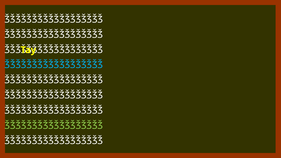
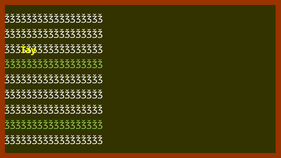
ǮǮǮǮǮǮǮǮǮǮǮǮǮǮǮǮǮǮ at (54, 65) colour: light blue -> light green
